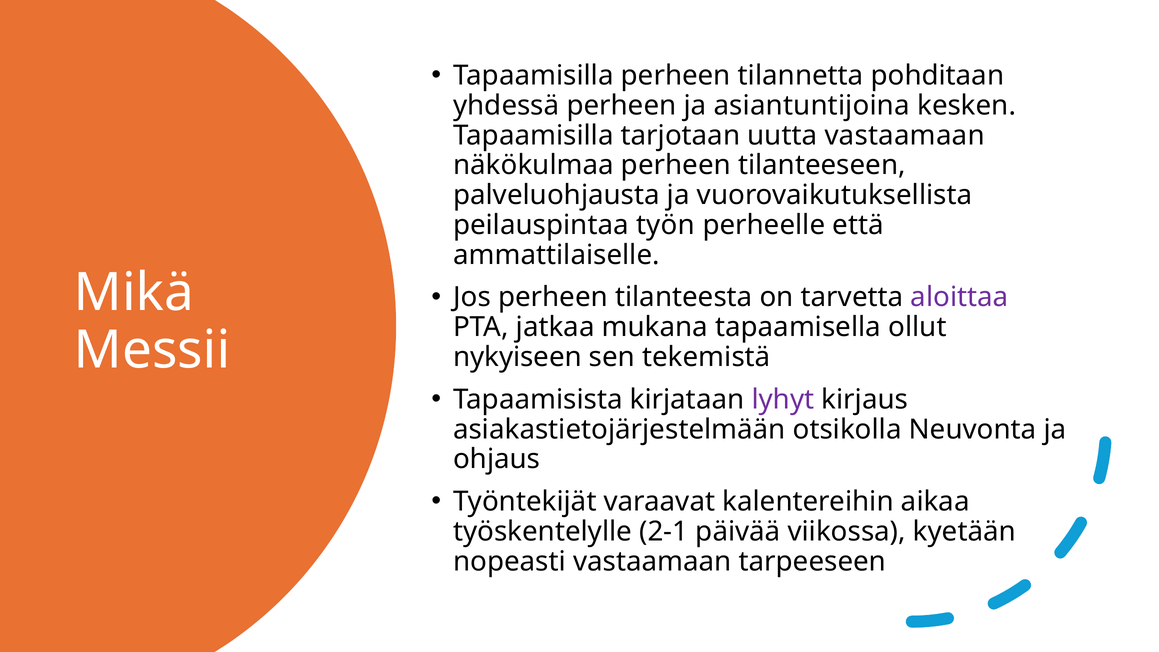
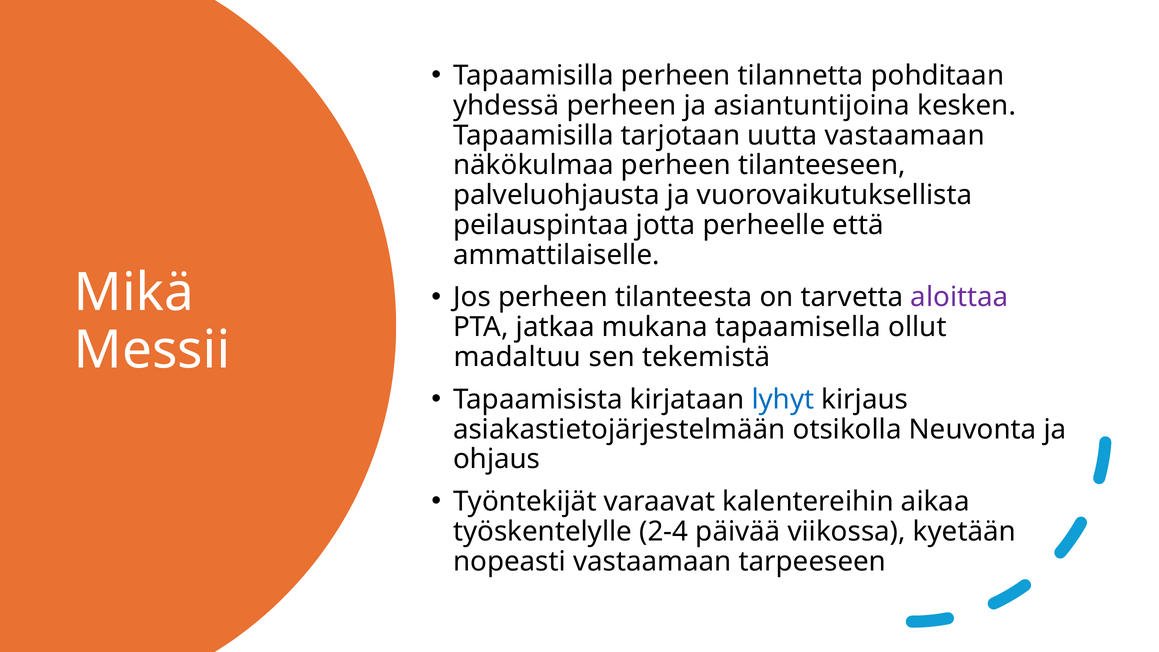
työn: työn -> jotta
nykyiseen: nykyiseen -> madaltuu
lyhyt colour: purple -> blue
2-1: 2-1 -> 2-4
